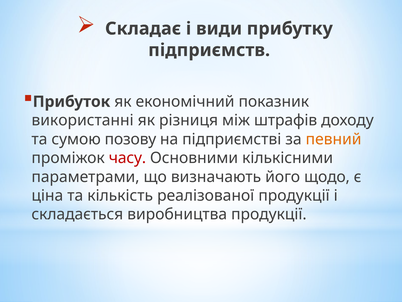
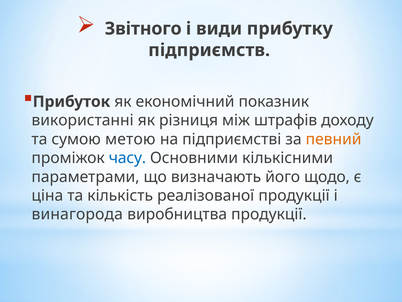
Складає: Складає -> Звітного
позову: позову -> метою
часу colour: red -> blue
складається: складається -> винагорода
